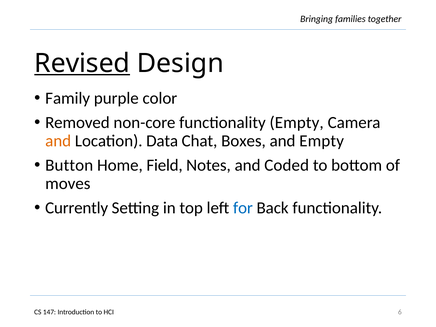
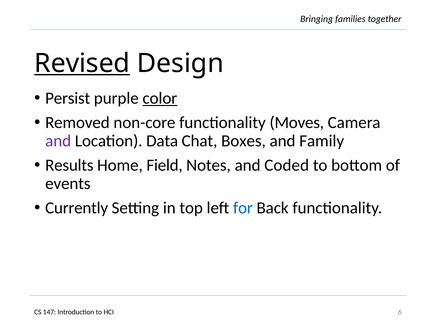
Family: Family -> Persist
color underline: none -> present
functionality Empty: Empty -> Moves
and at (58, 141) colour: orange -> purple
and Empty: Empty -> Family
Button: Button -> Results
moves: moves -> events
